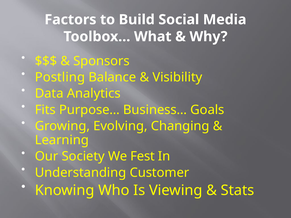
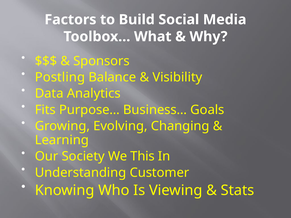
Fest: Fest -> This
